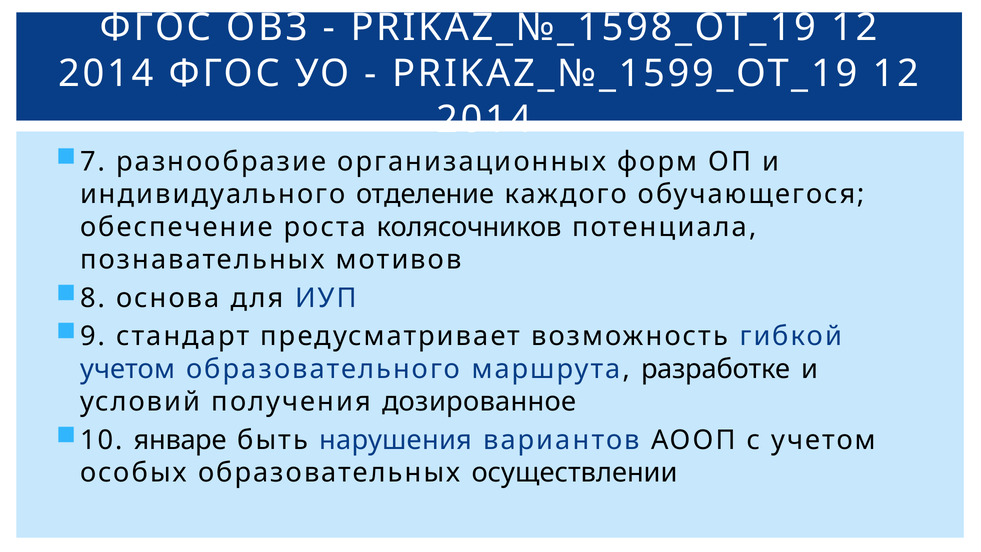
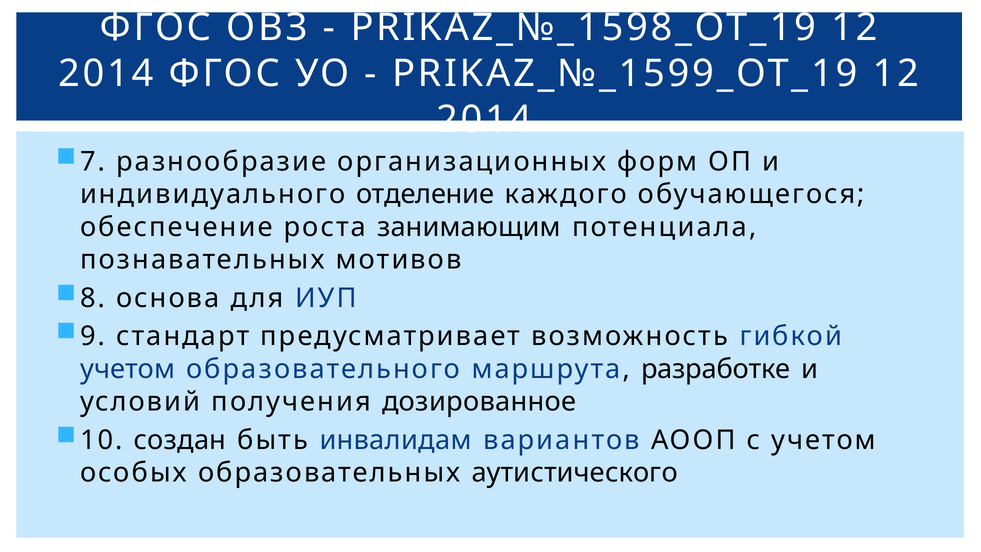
колясочников: колясочников -> занимающим
январе: январе -> создан
нарушения: нарушения -> инвалидам
осуществлении: осуществлении -> аутистического
